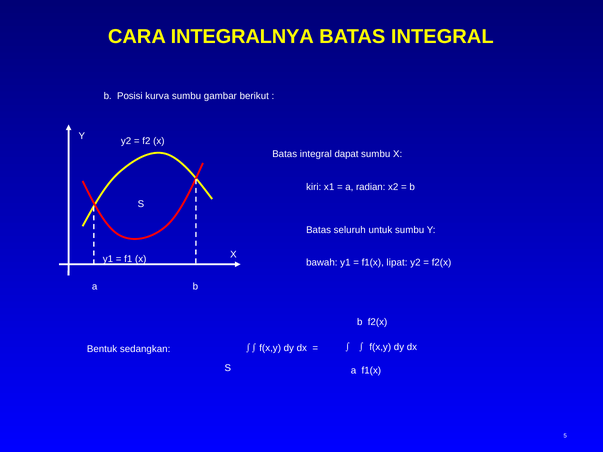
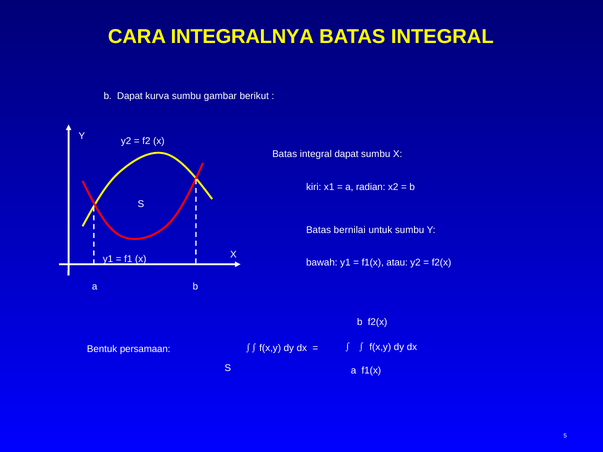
b Posisi: Posisi -> Dapat
seluruh: seluruh -> bernilai
lipat: lipat -> atau
sedangkan: sedangkan -> persamaan
